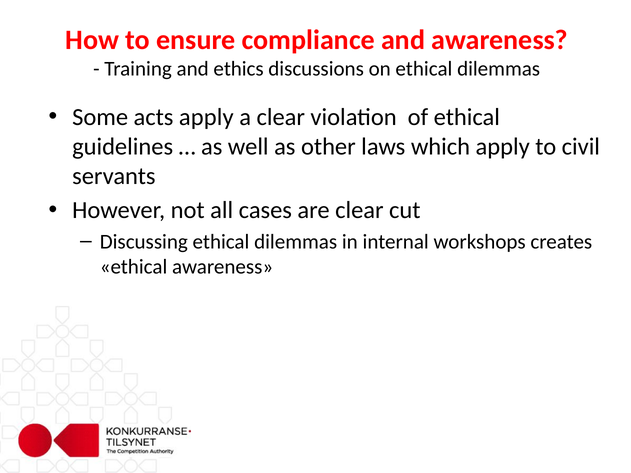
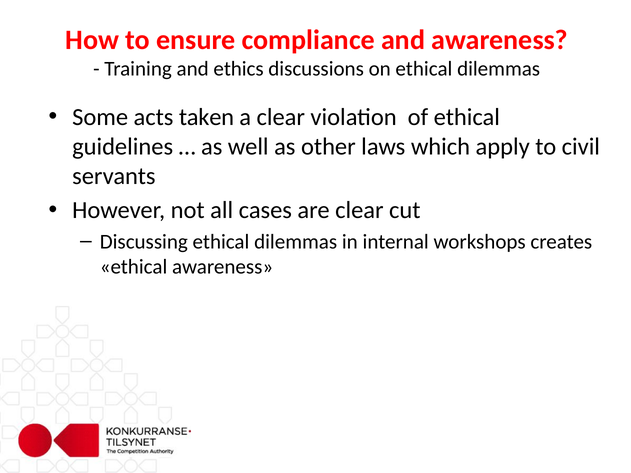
acts apply: apply -> taken
